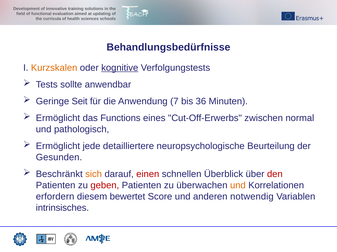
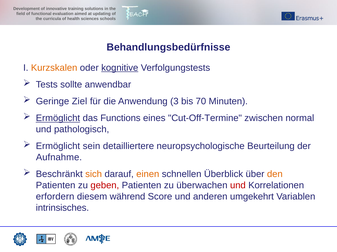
Seit: Seit -> Ziel
7: 7 -> 3
36: 36 -> 70
Ermöglicht at (58, 118) underline: none -> present
Cut-Off-Erwerbs: Cut-Off-Erwerbs -> Cut-Off-Termine
jede: jede -> sein
Gesunden: Gesunden -> Aufnahme
einen colour: red -> orange
den colour: red -> orange
und at (238, 186) colour: orange -> red
bewertet: bewertet -> während
notwendig: notwendig -> umgekehrt
